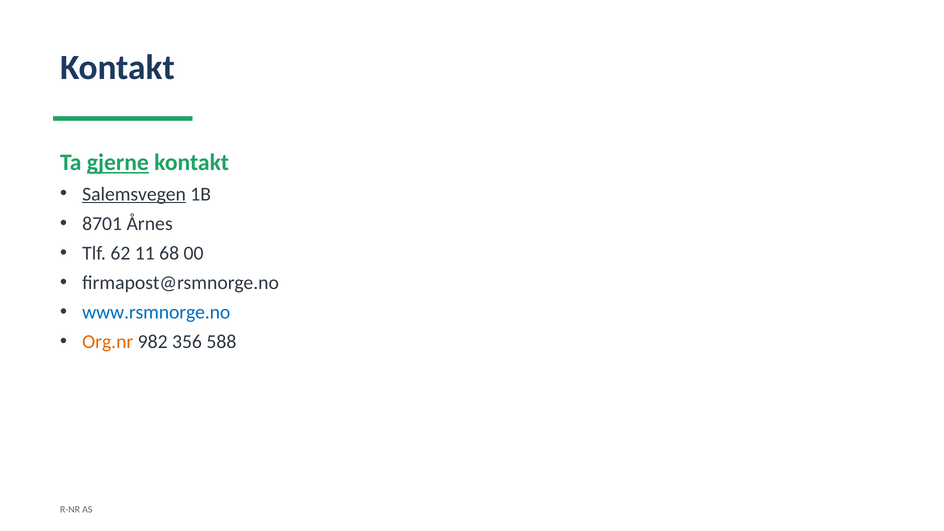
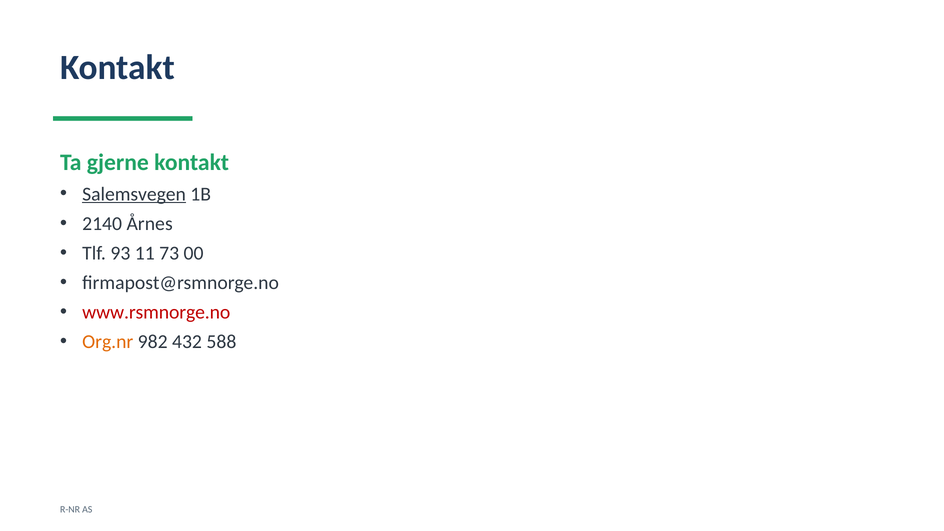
gjerne underline: present -> none
8701: 8701 -> 2140
62: 62 -> 93
68: 68 -> 73
www.rsmnorge.no colour: blue -> red
356: 356 -> 432
